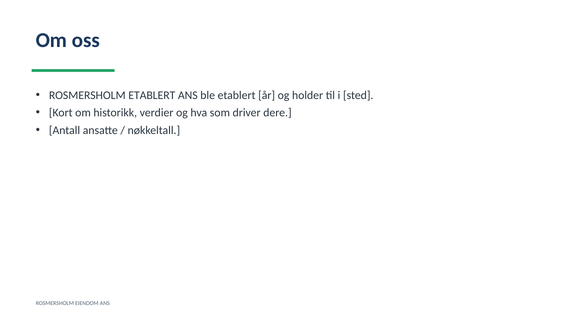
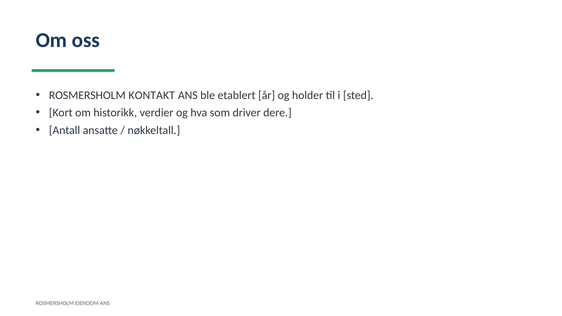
ROSMERSHOLM ETABLERT: ETABLERT -> KONTAKT
